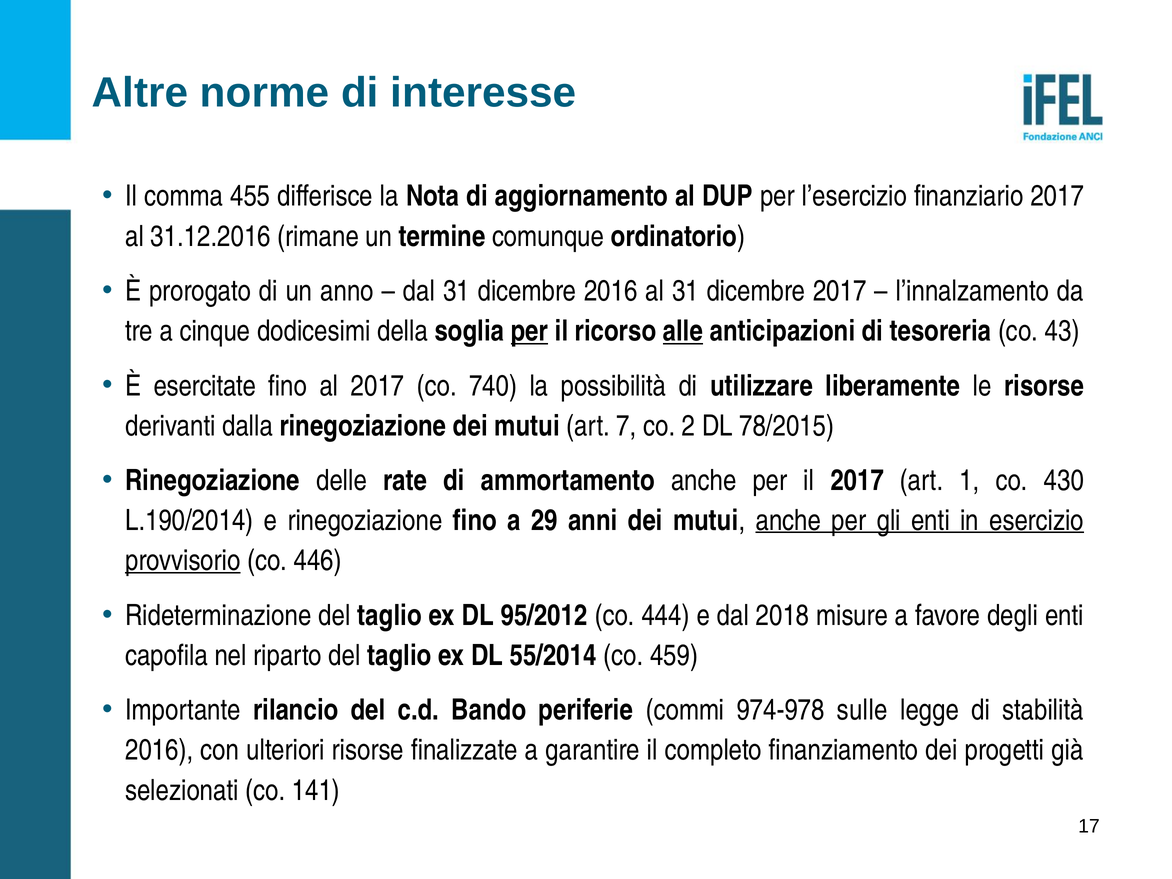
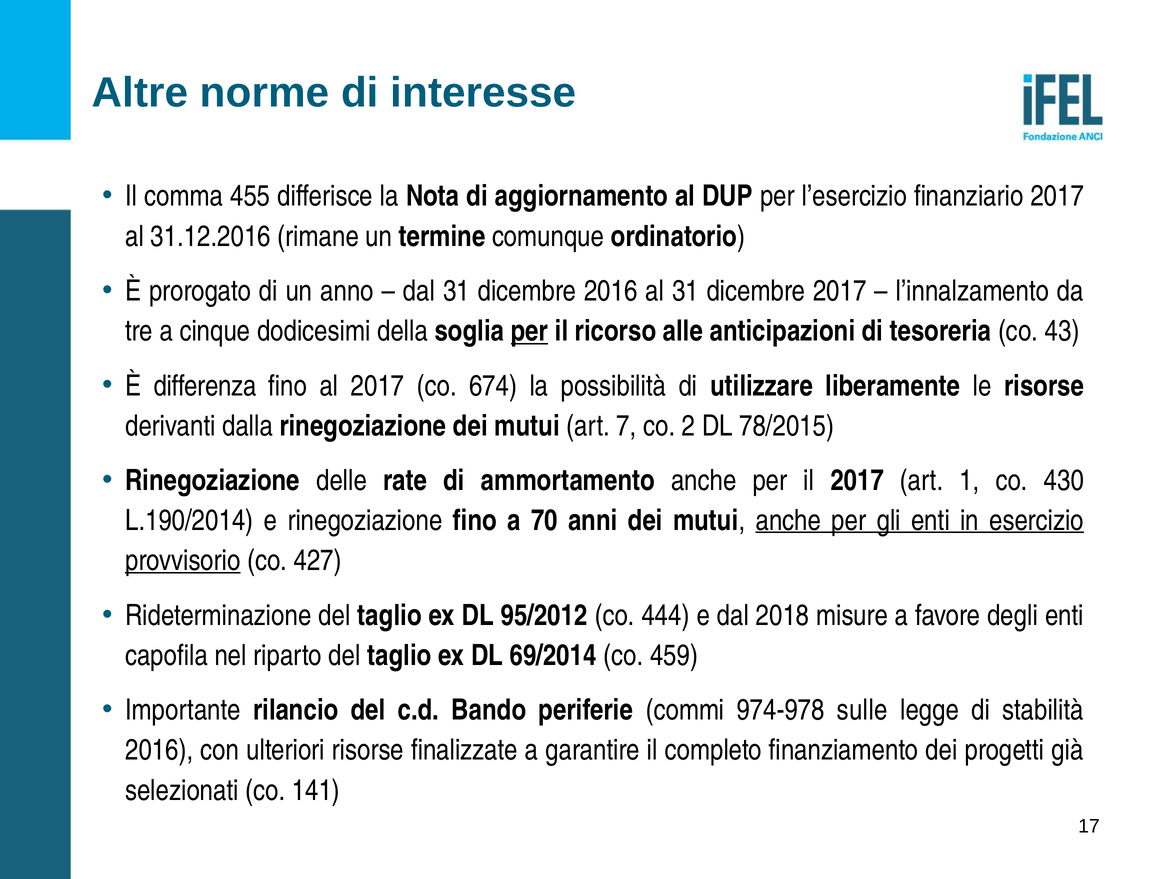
alle underline: present -> none
esercitate: esercitate -> differenza
740: 740 -> 674
29: 29 -> 70
446: 446 -> 427
55/2014: 55/2014 -> 69/2014
